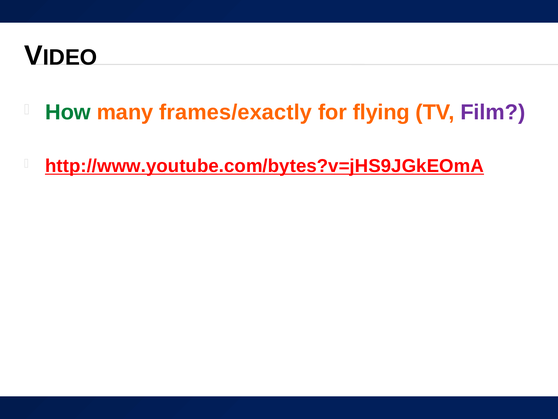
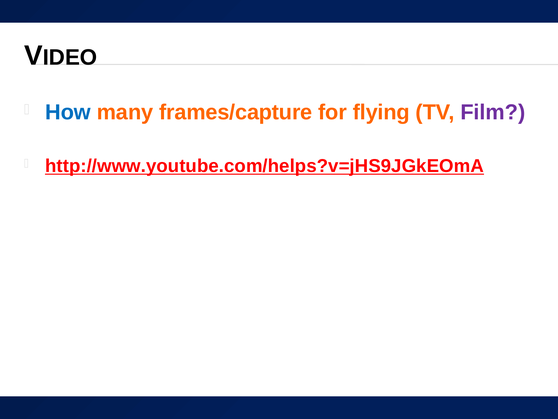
How colour: green -> blue
frames/exactly: frames/exactly -> frames/capture
http://www.youtube.com/bytes?v=jHS9JGkEOmA: http://www.youtube.com/bytes?v=jHS9JGkEOmA -> http://www.youtube.com/helps?v=jHS9JGkEOmA
